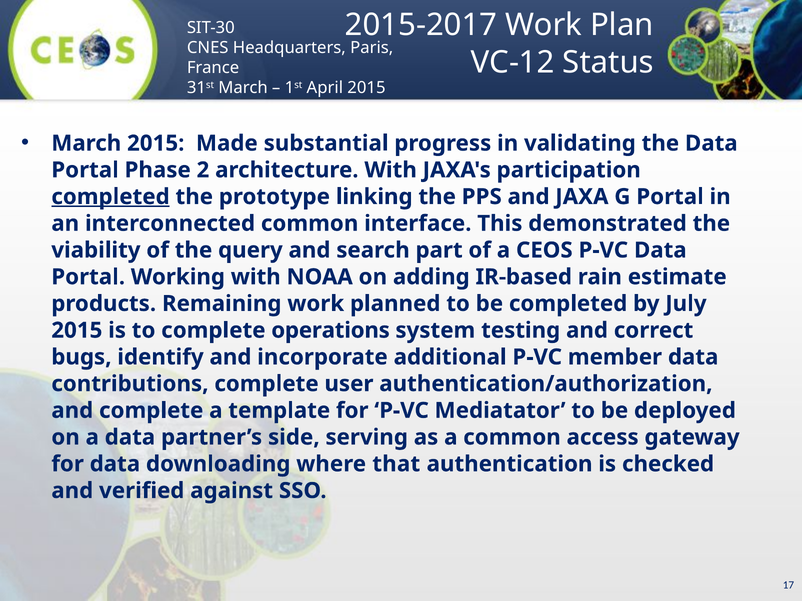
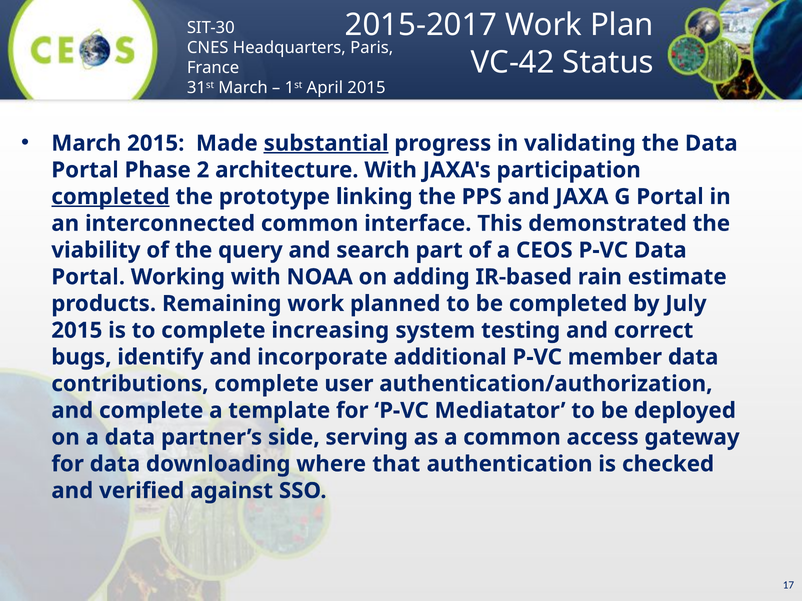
VC-12: VC-12 -> VC-42
substantial underline: none -> present
operations: operations -> increasing
